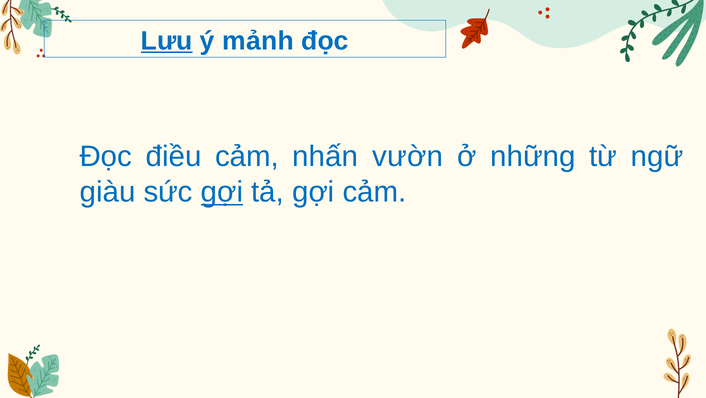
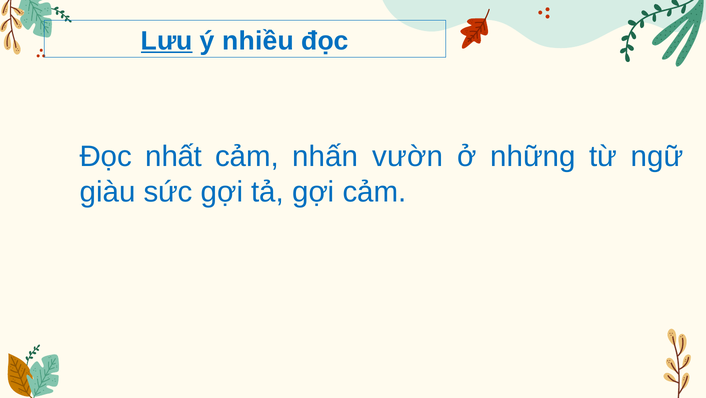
mảnh: mảnh -> nhiều
điều: điều -> nhất
gợi at (222, 192) underline: present -> none
